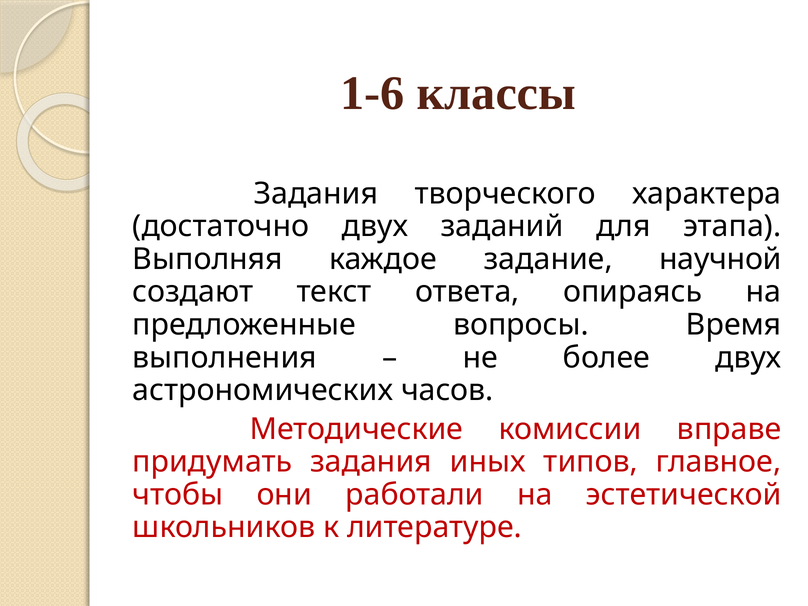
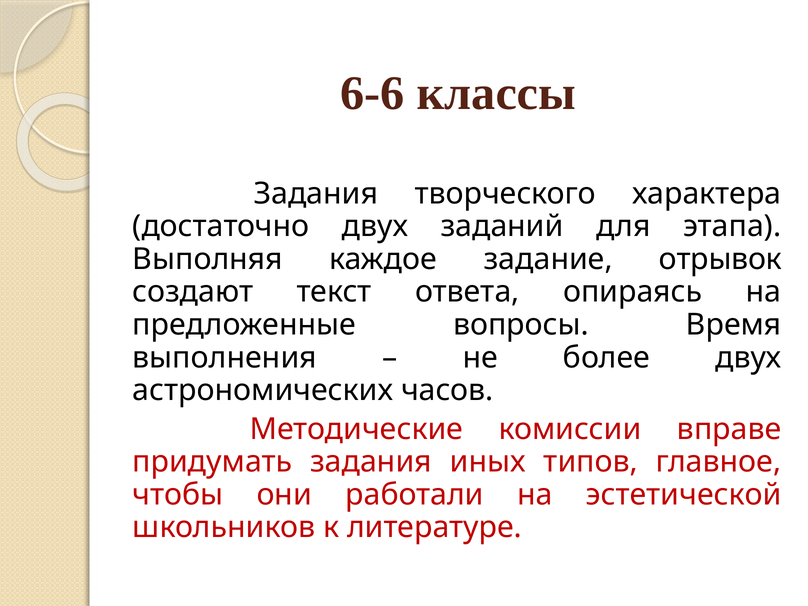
1-6: 1-6 -> 6-6
научной: научной -> отрывок
